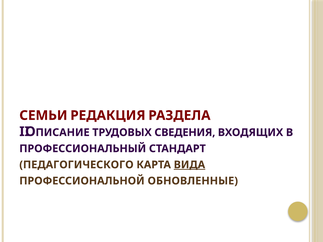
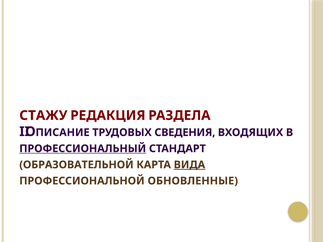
СЕМЬИ: СЕМЬИ -> СТАЖУ
ПРОФЕССИОНАЛЬНЫЙ underline: none -> present
ПЕДАГОГИЧЕСКОГО: ПЕДАГОГИЧЕСКОГО -> ОБРАЗОВАТЕЛЬНОЙ
